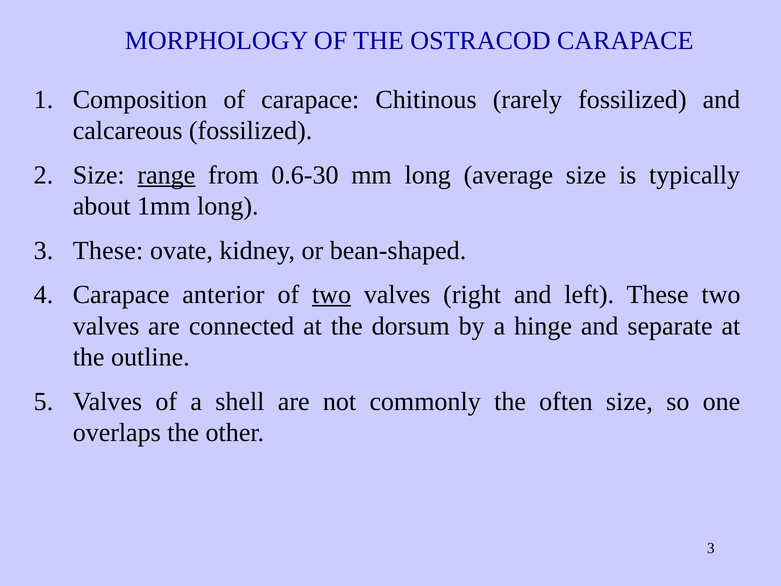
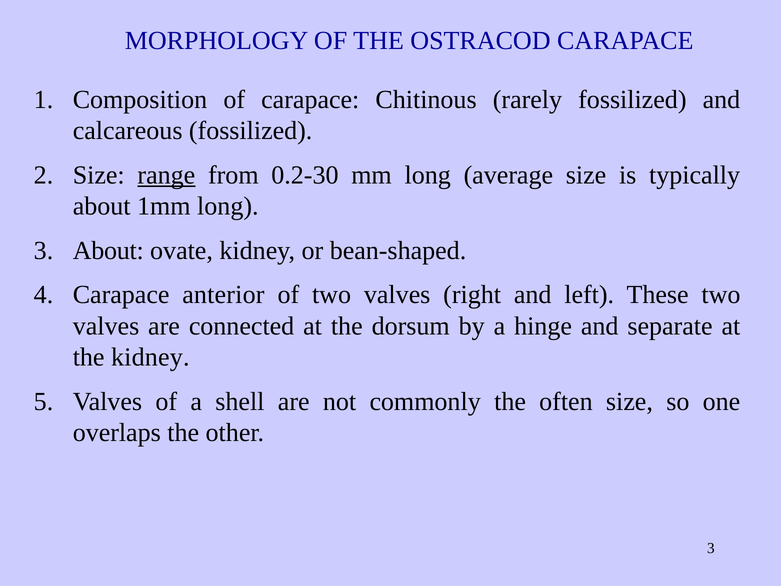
0.6-30: 0.6-30 -> 0.2-30
3 These: These -> About
two at (332, 295) underline: present -> none
the outline: outline -> kidney
